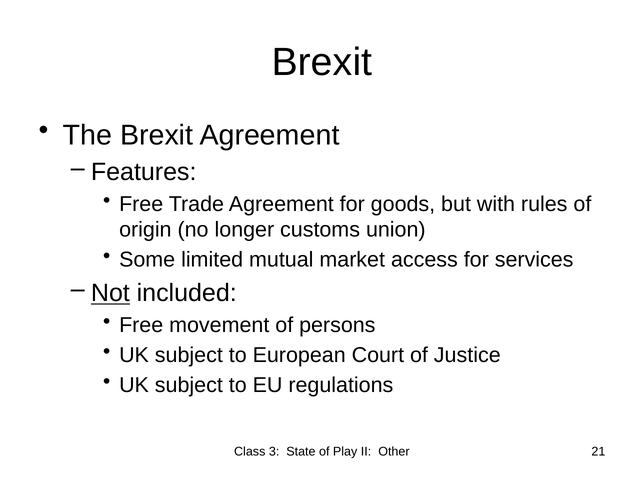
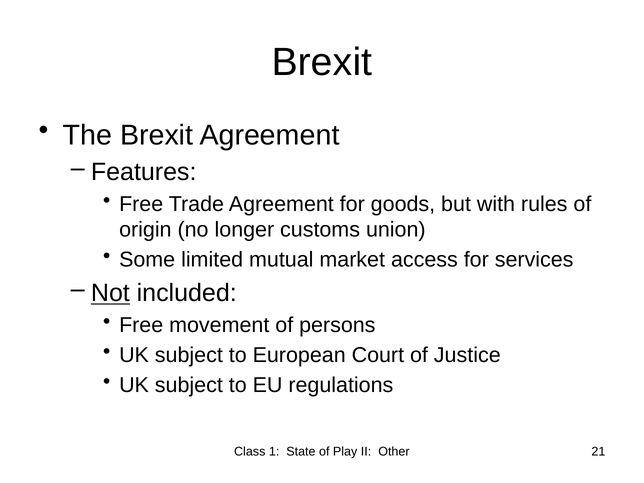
3: 3 -> 1
